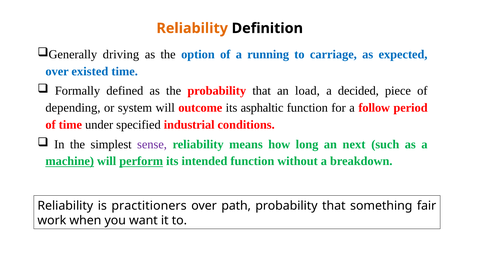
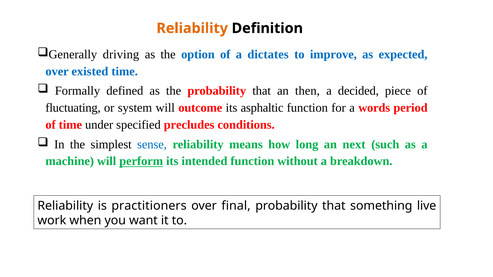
running: running -> dictates
carriage: carriage -> improve
load: load -> then
depending: depending -> fluctuating
follow: follow -> words
industrial: industrial -> precludes
sense colour: purple -> blue
machine underline: present -> none
path: path -> final
fair: fair -> live
